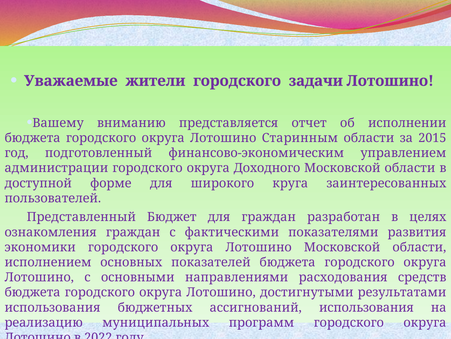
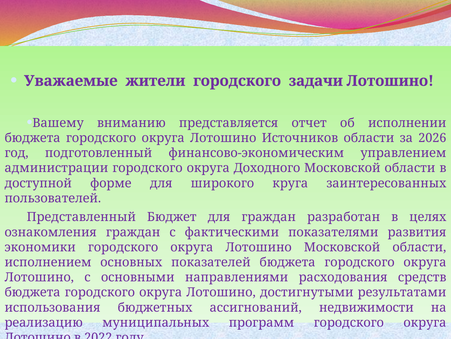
Старинным: Старинным -> Источников
2015: 2015 -> 2026
ассигнований использования: использования -> недвижимости
